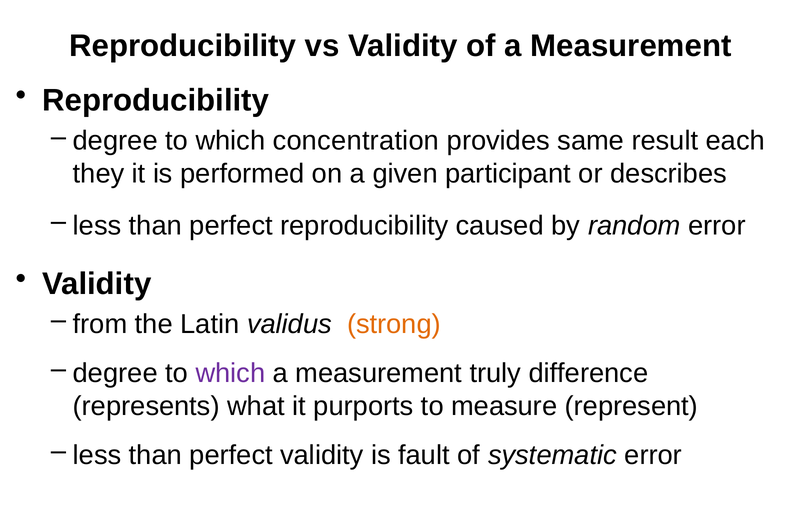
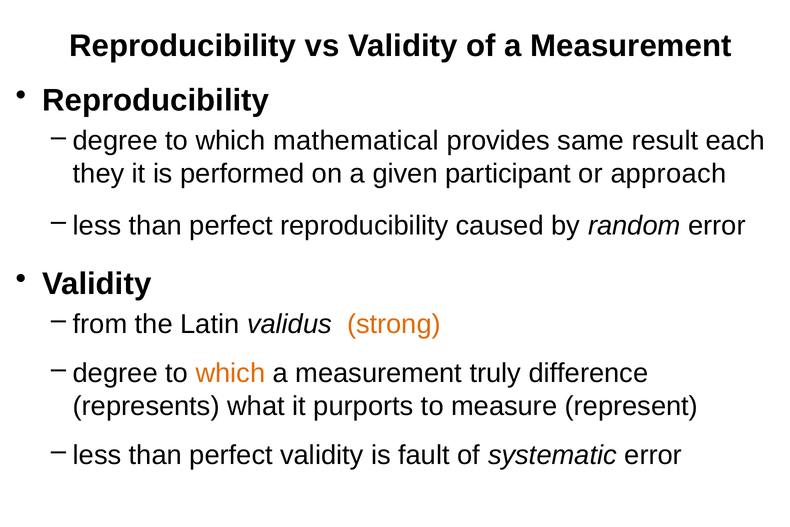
concentration: concentration -> mathematical
describes: describes -> approach
which at (230, 373) colour: purple -> orange
